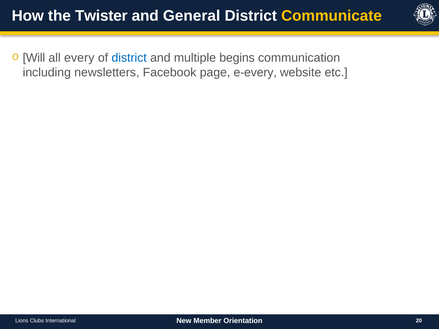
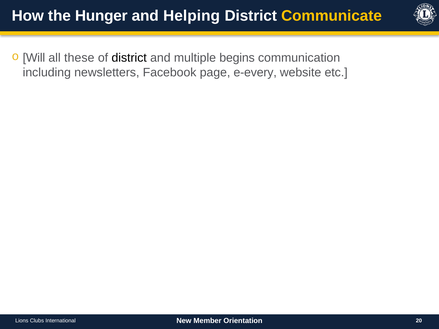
Twister: Twister -> Hunger
General: General -> Helping
every: every -> these
district at (129, 58) colour: blue -> black
